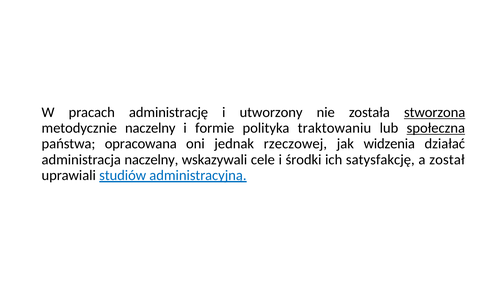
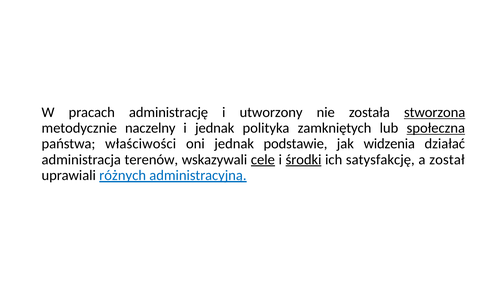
i formie: formie -> jednak
traktowaniu: traktowaniu -> zamkniętych
opracowana: opracowana -> właściwości
rzeczowej: rzeczowej -> podstawie
administracja naczelny: naczelny -> terenów
cele underline: none -> present
środki underline: none -> present
studiów: studiów -> różnych
